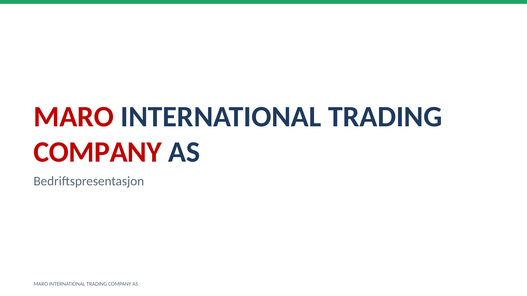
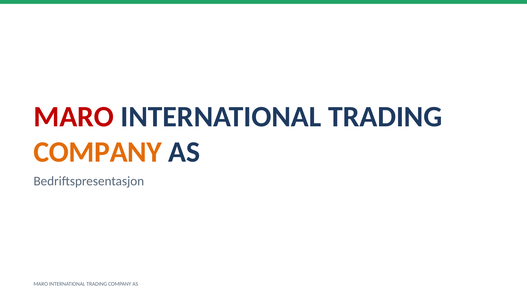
COMPANY at (98, 152) colour: red -> orange
